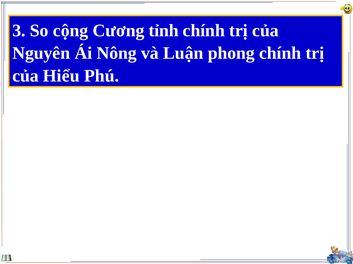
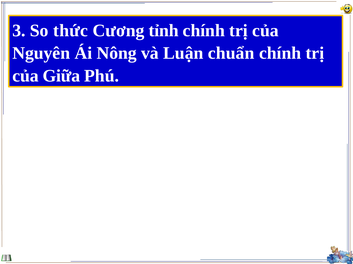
cộng: cộng -> thức
phong: phong -> chuẩn
Hiểu: Hiểu -> Giữa
